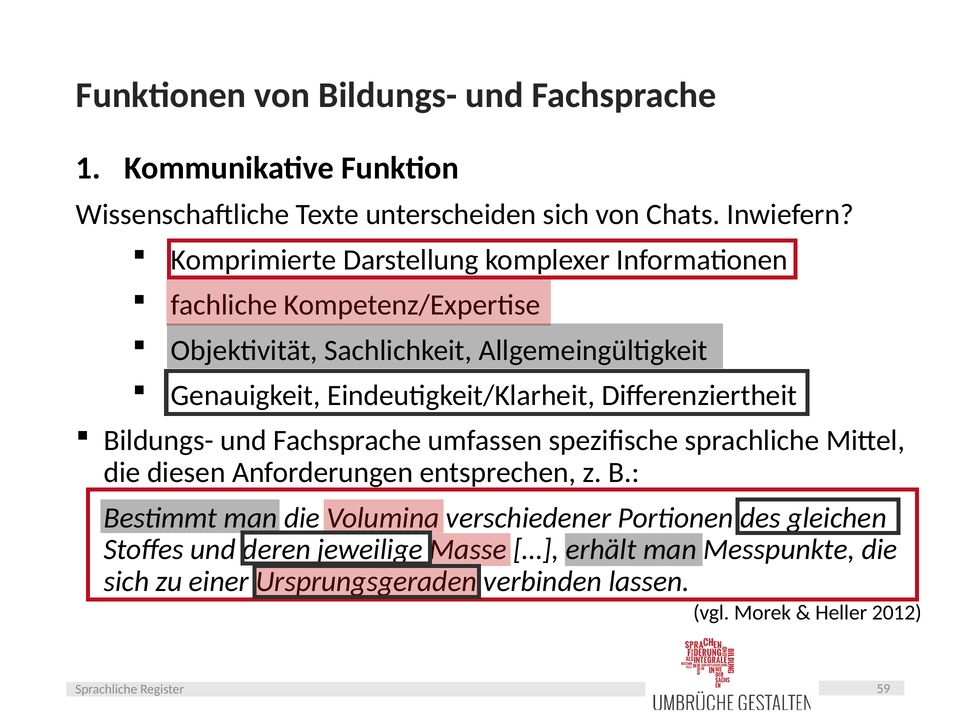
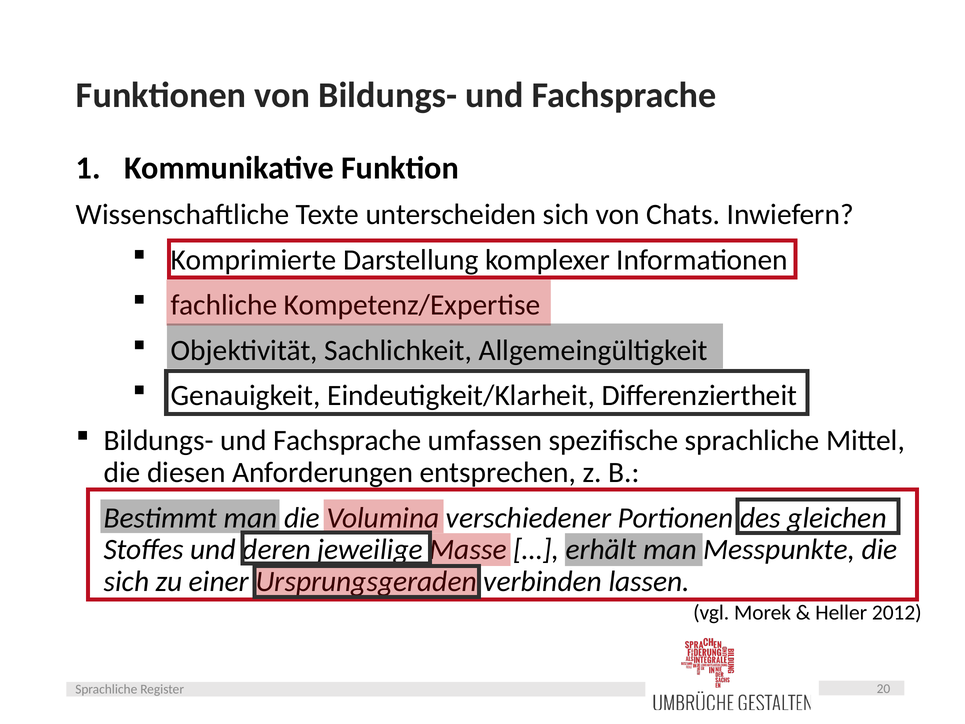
59: 59 -> 20
